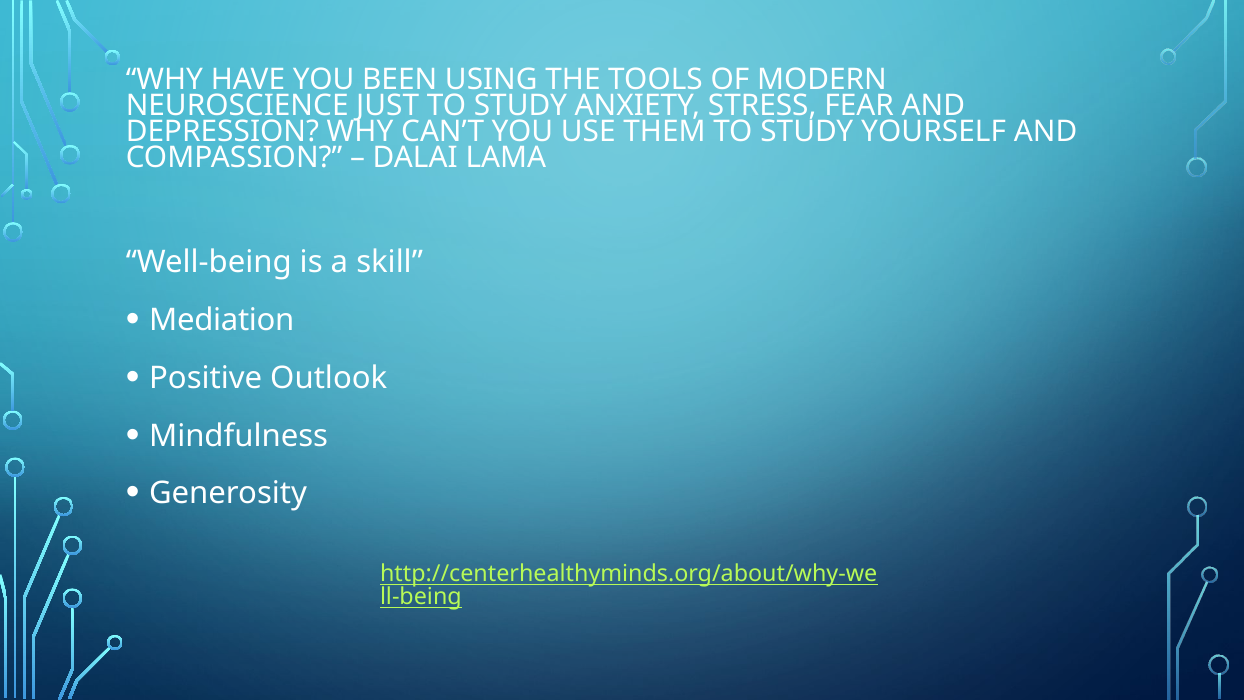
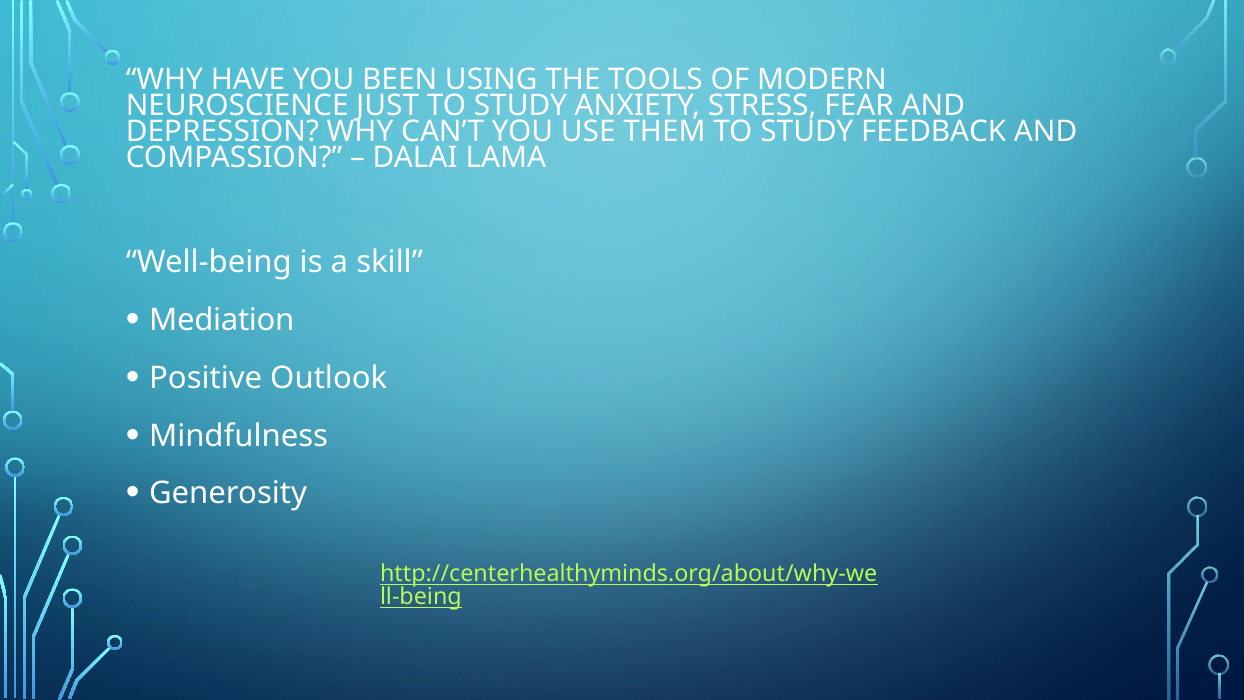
YOURSELF: YOURSELF -> FEEDBACK
